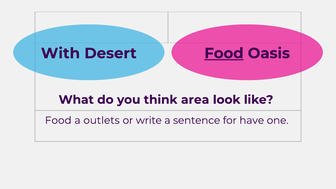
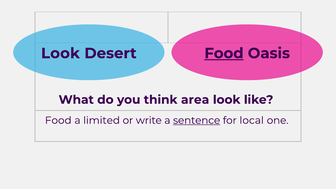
With at (60, 53): With -> Look
outlets: outlets -> limited
sentence underline: none -> present
have: have -> local
